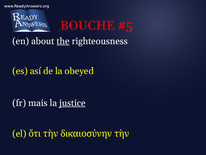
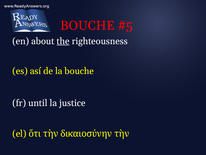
la obeyed: obeyed -> bouche
mais: mais -> until
justice underline: present -> none
